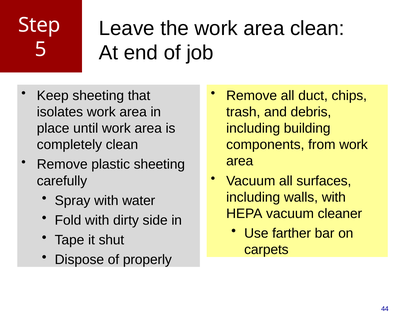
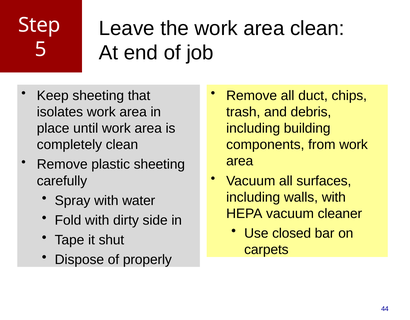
farther: farther -> closed
